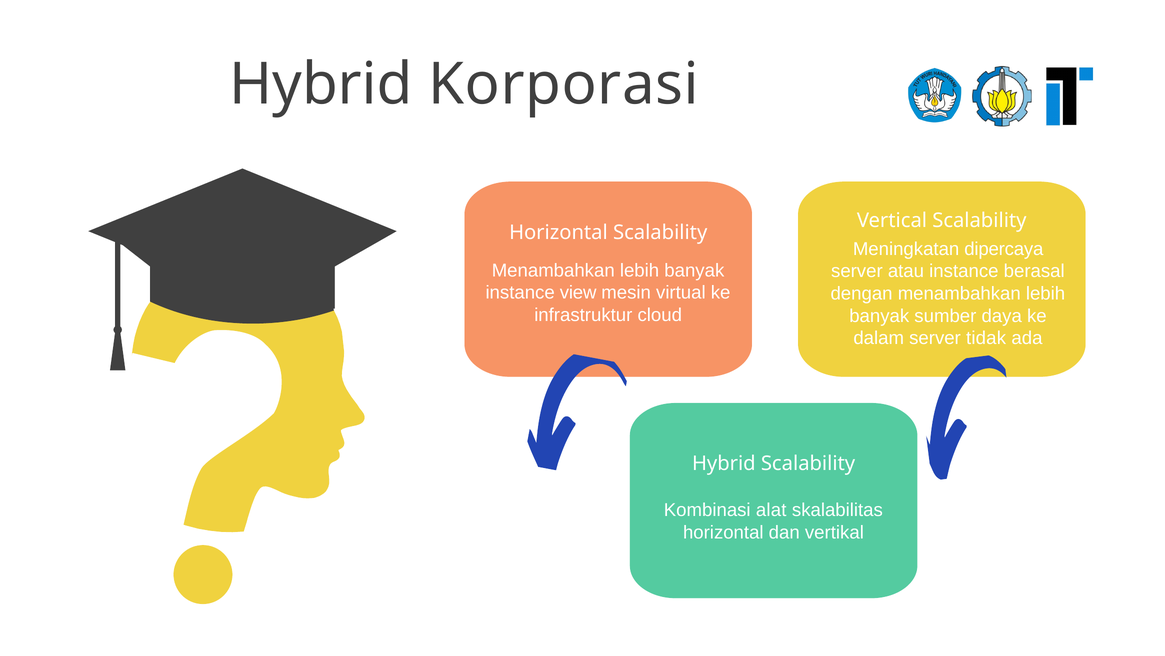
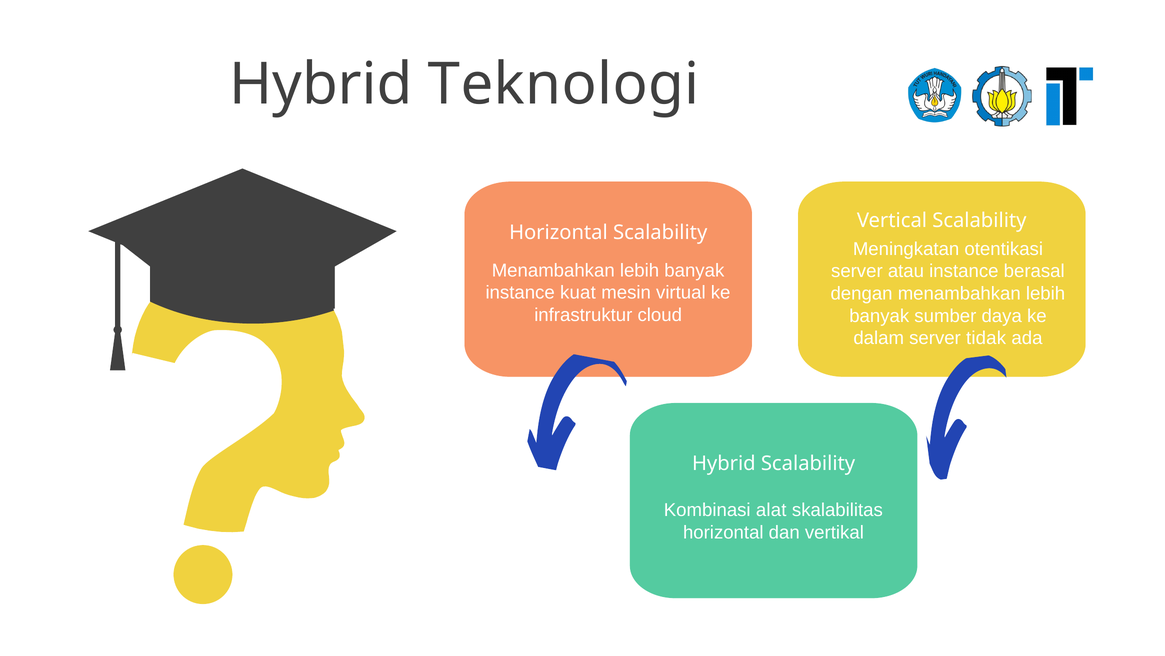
Korporasi: Korporasi -> Teknologi
dipercaya: dipercaya -> otentikasi
view: view -> kuat
